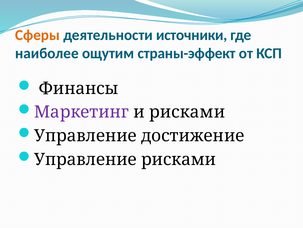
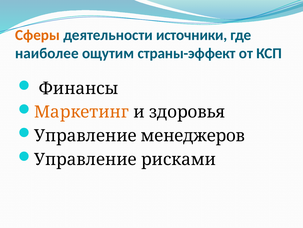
Маркетинг colour: purple -> orange
и рисками: рисками -> здоровья
достижение: достижение -> менеджеров
